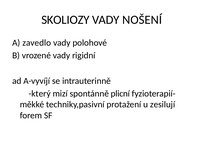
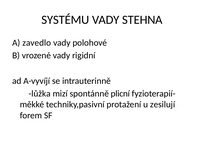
SKOLIOZY: SKOLIOZY -> SYSTÉMU
NOŠENÍ: NOŠENÍ -> STEHNA
který: který -> lůžka
